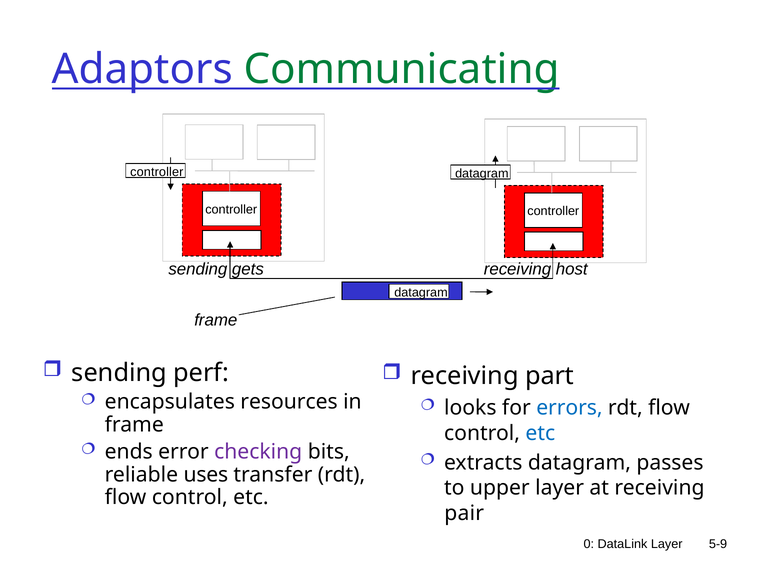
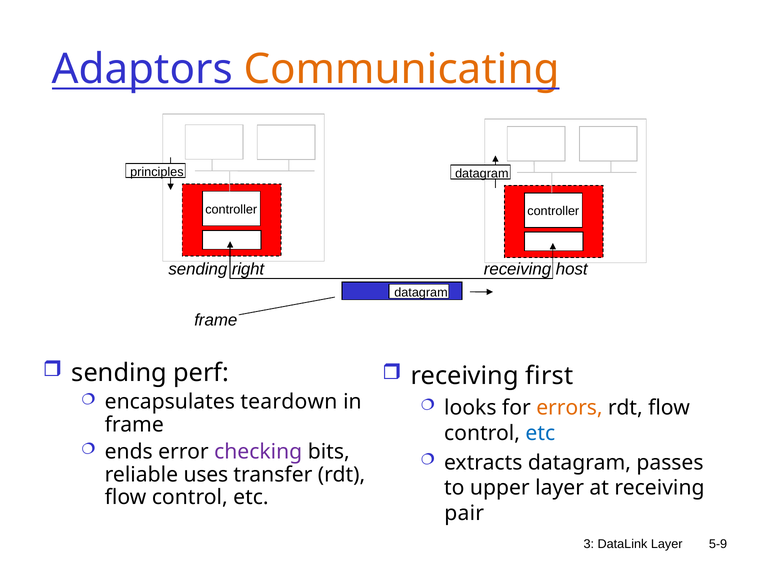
Communicating colour: green -> orange
controller at (157, 172): controller -> principles
gets: gets -> right
part: part -> first
resources: resources -> teardown
errors colour: blue -> orange
0: 0 -> 3
